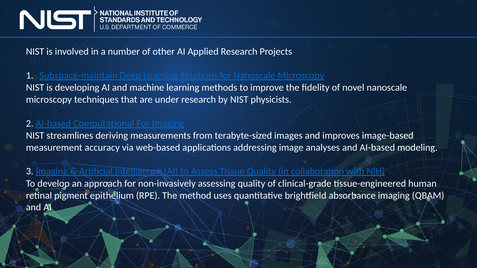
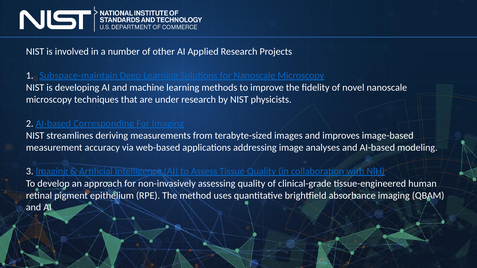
Computational: Computational -> Corresponding
